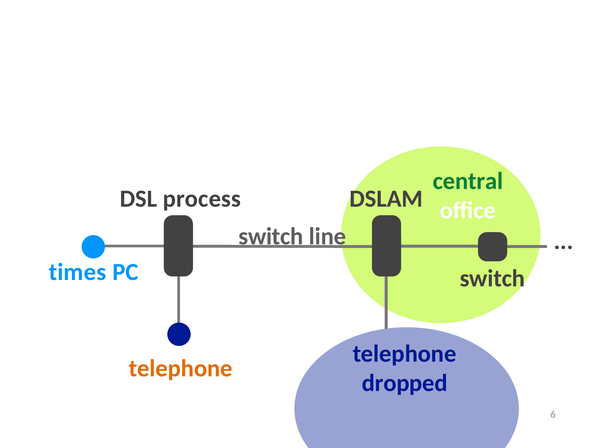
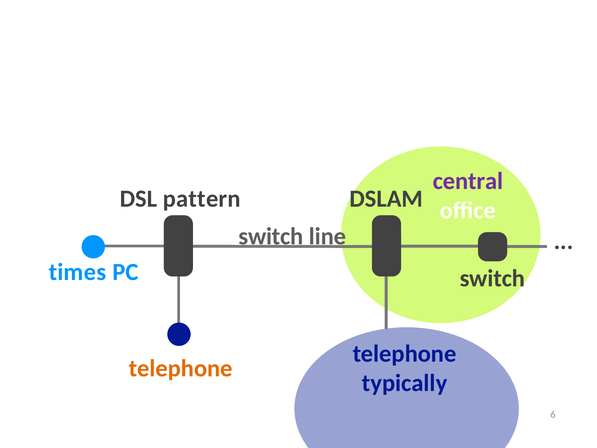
central colour: green -> purple
process: process -> pattern
dropped: dropped -> typically
